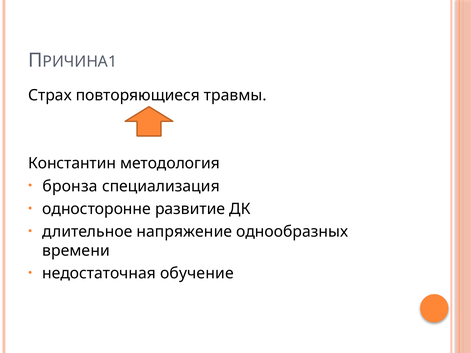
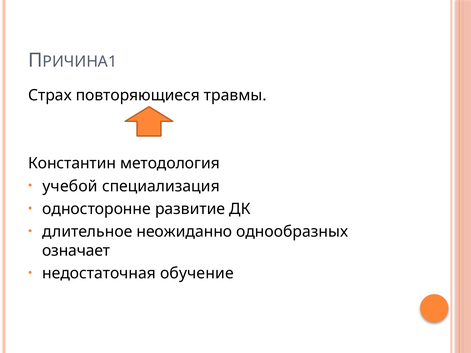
бронза: бронза -> учебой
напряжение: напряжение -> неожиданно
времени: времени -> означает
